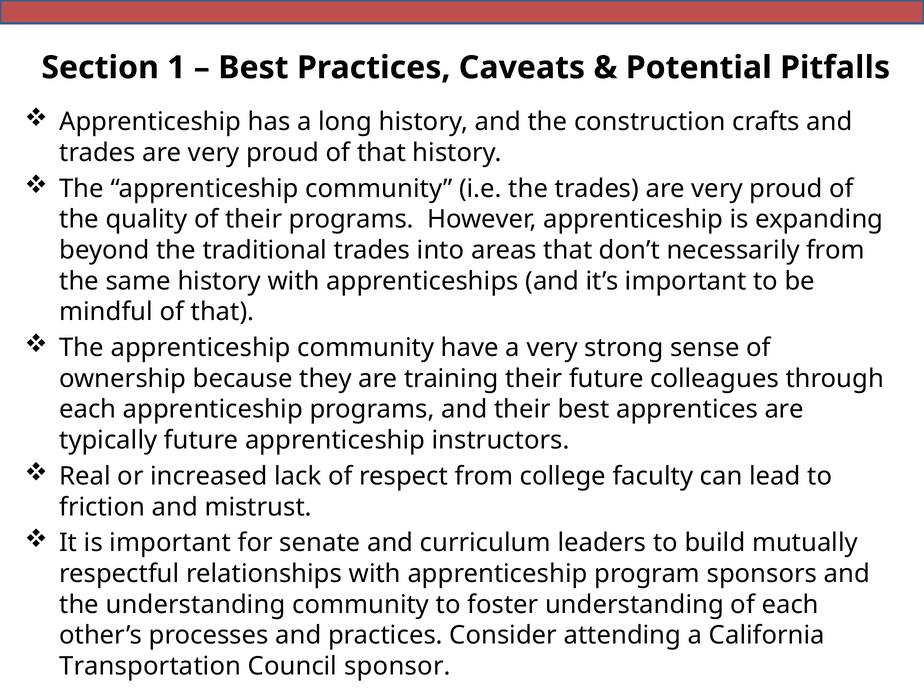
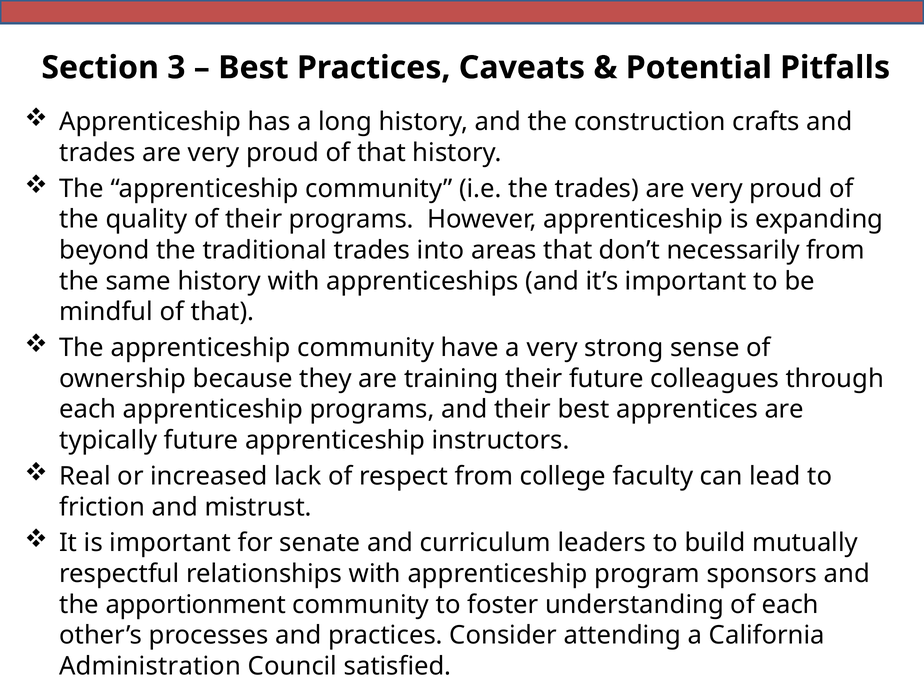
1: 1 -> 3
the understanding: understanding -> apportionment
Transportation: Transportation -> Administration
sponsor: sponsor -> satisfied
